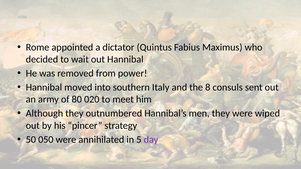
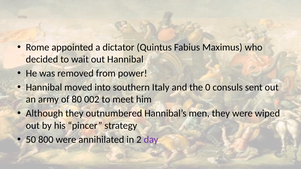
8: 8 -> 0
020: 020 -> 002
050: 050 -> 800
5: 5 -> 2
